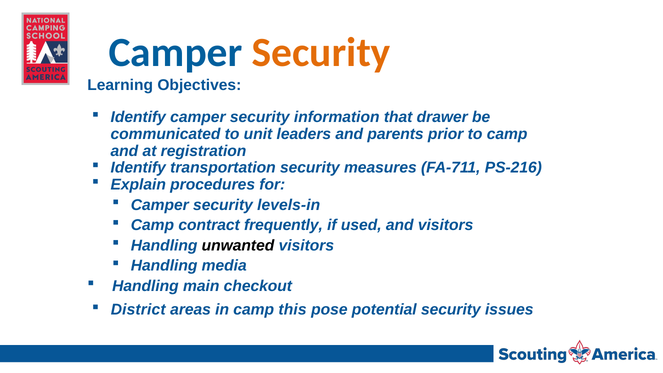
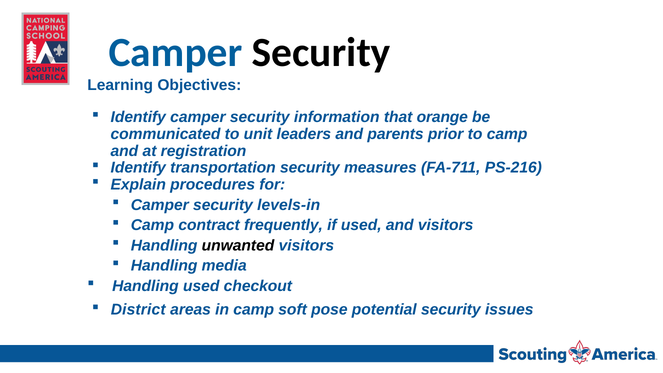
Security at (321, 53) colour: orange -> black
drawer: drawer -> orange
Handling main: main -> used
this: this -> soft
